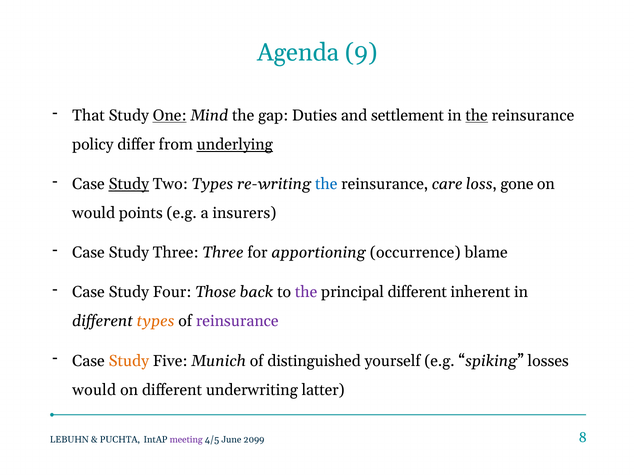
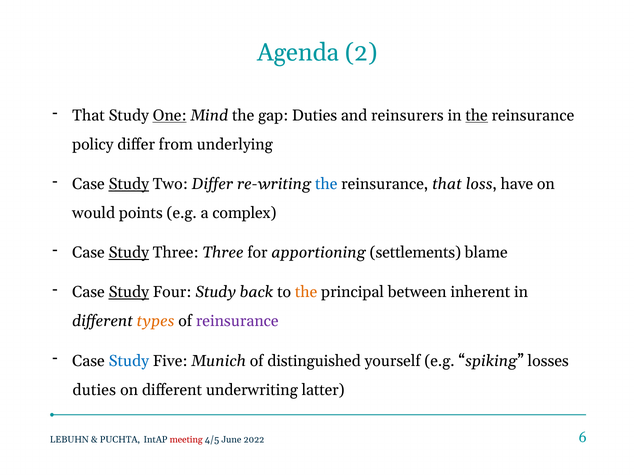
9: 9 -> 2
settlement: settlement -> reinsurers
underlying underline: present -> none
Two Types: Types -> Differ
reinsurance care: care -> that
gone: gone -> have
insurers: insurers -> complex
Study at (129, 253) underline: none -> present
occurrence: occurrence -> settlements
Study at (129, 293) underline: none -> present
Four Those: Those -> Study
the at (306, 293) colour: purple -> orange
principal different: different -> between
Study at (129, 361) colour: orange -> blue
would at (94, 390): would -> duties
meeting colour: purple -> red
2099: 2099 -> 2022
8: 8 -> 6
